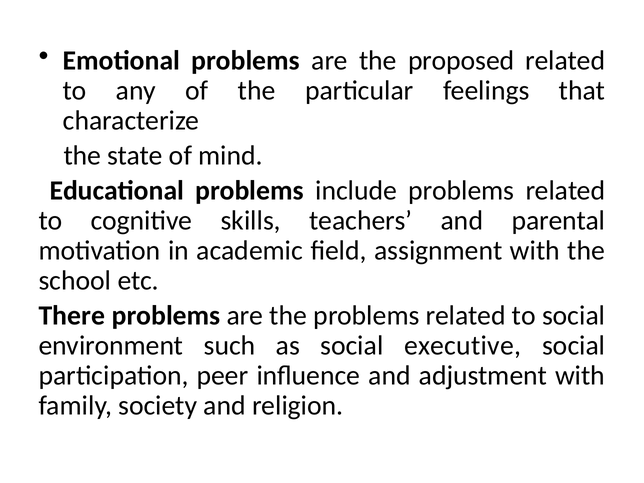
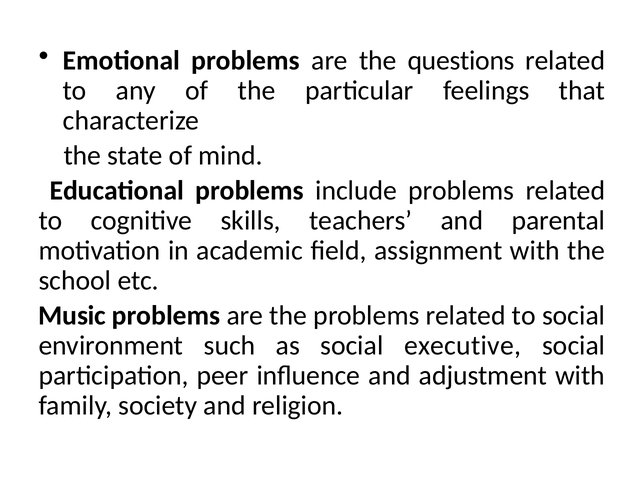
proposed: proposed -> questions
There: There -> Music
